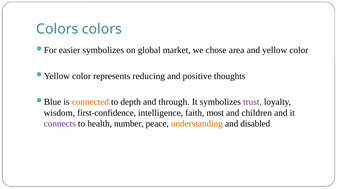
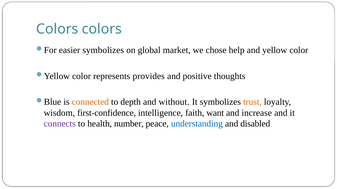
area: area -> help
reducing: reducing -> provides
through: through -> without
trust colour: purple -> orange
most: most -> want
children: children -> increase
understanding colour: orange -> blue
